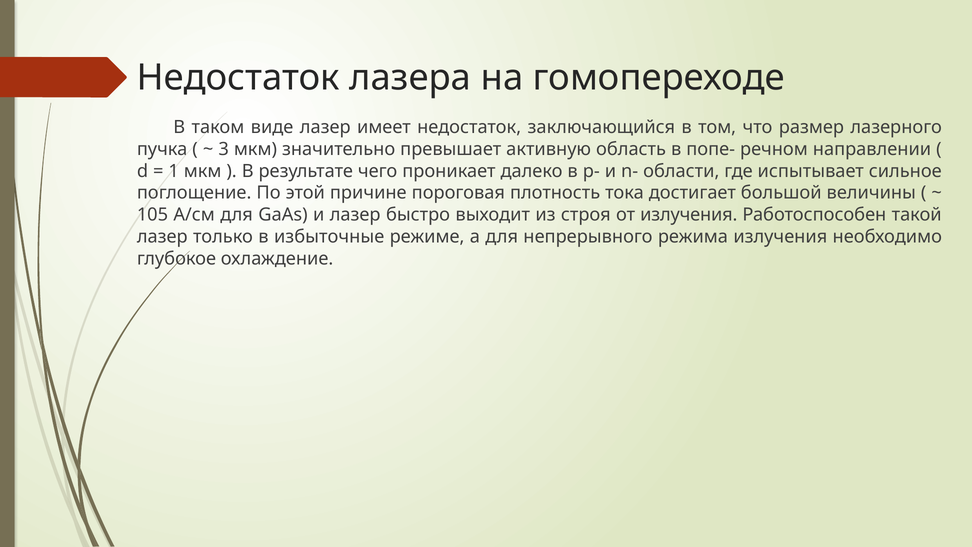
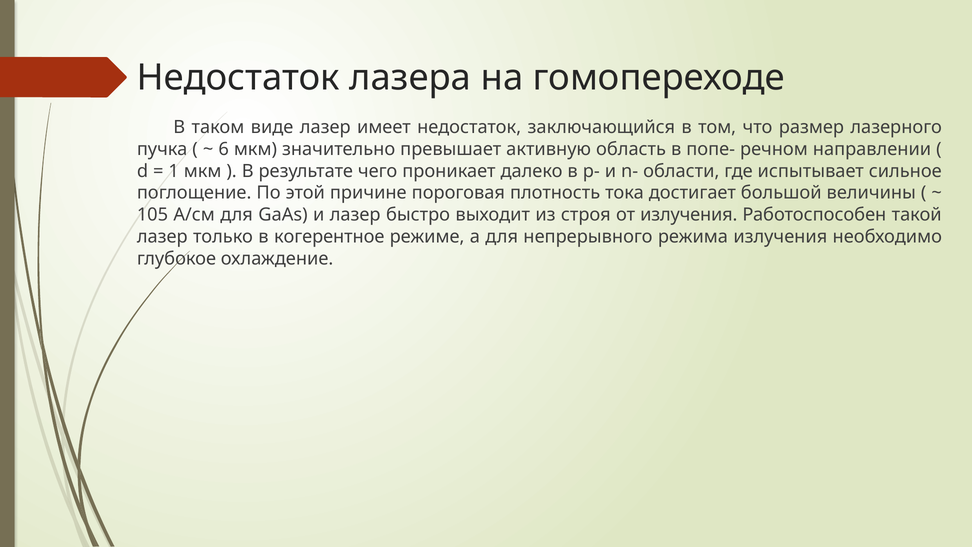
3: 3 -> 6
избыточные: избыточные -> когерентное
